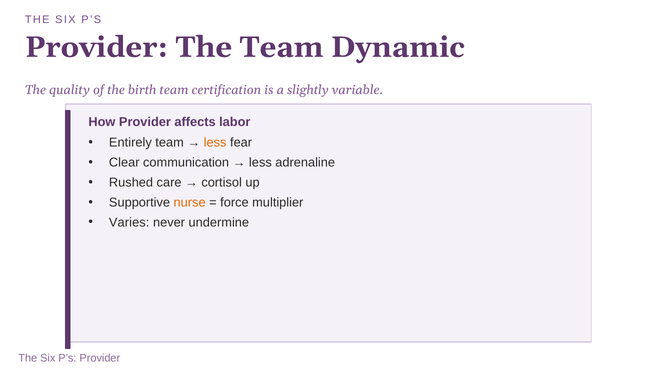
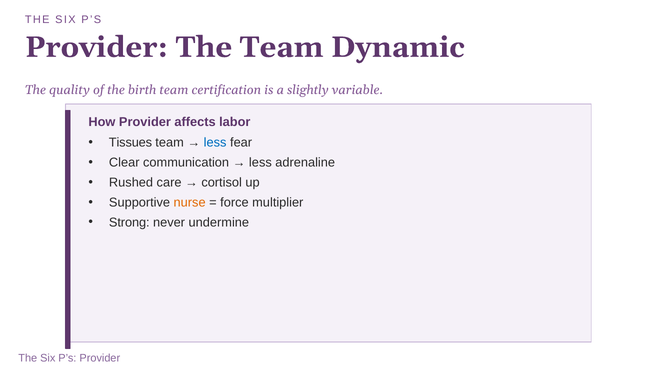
Entirely: Entirely -> Tissues
less at (215, 143) colour: orange -> blue
Varies: Varies -> Strong
